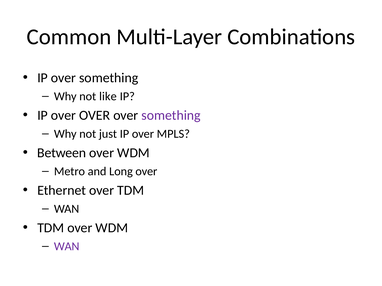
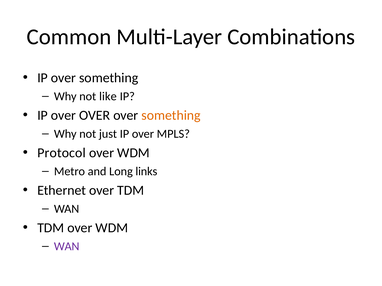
something at (171, 116) colour: purple -> orange
Between: Between -> Protocol
Long over: over -> links
